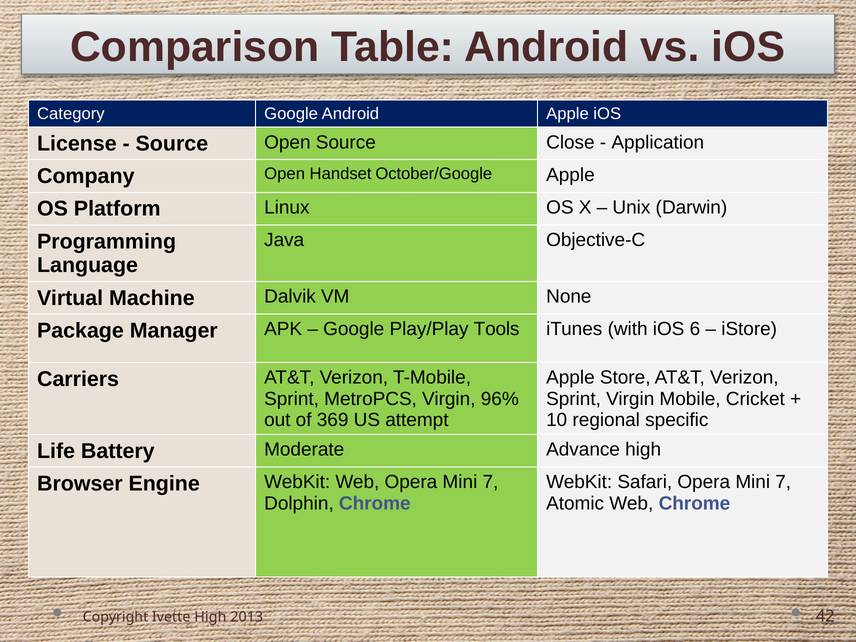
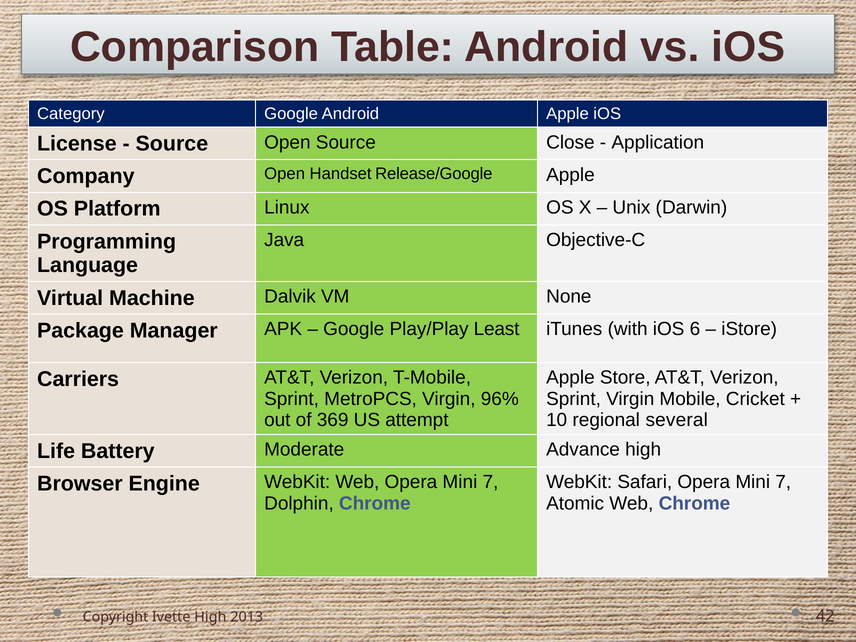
October/Google: October/Google -> Release/Google
Tools: Tools -> Least
specific: specific -> several
